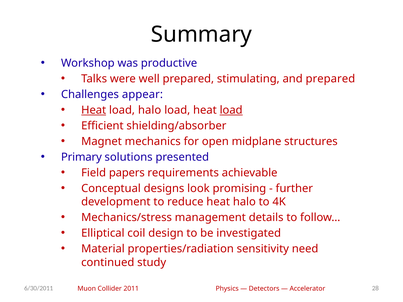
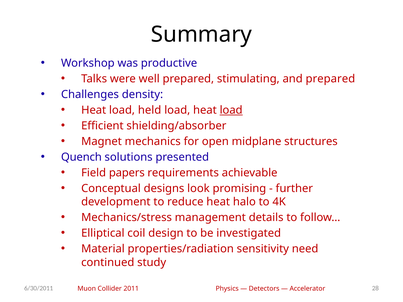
appear: appear -> density
Heat at (94, 110) underline: present -> none
load halo: halo -> held
Primary: Primary -> Quench
